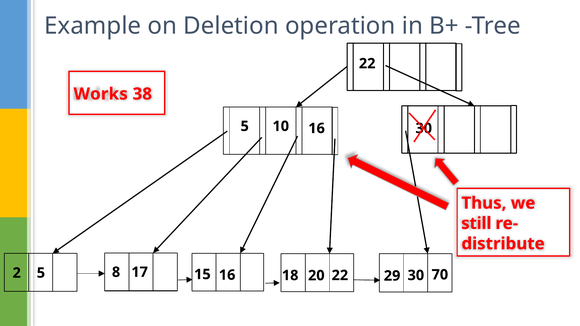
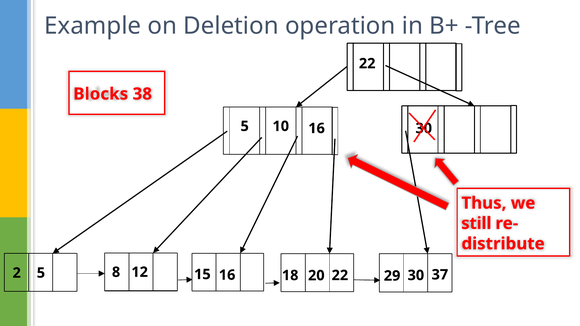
Works: Works -> Blocks
17: 17 -> 12
70: 70 -> 37
